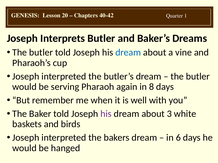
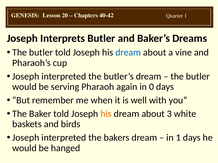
8: 8 -> 0
his at (106, 114) colour: purple -> orange
in 6: 6 -> 1
